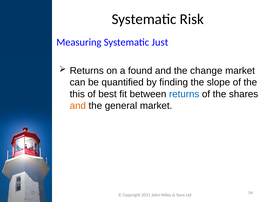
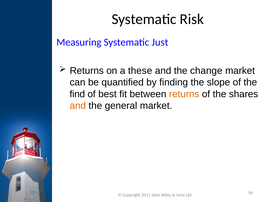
found: found -> these
this: this -> find
returns at (184, 94) colour: blue -> orange
